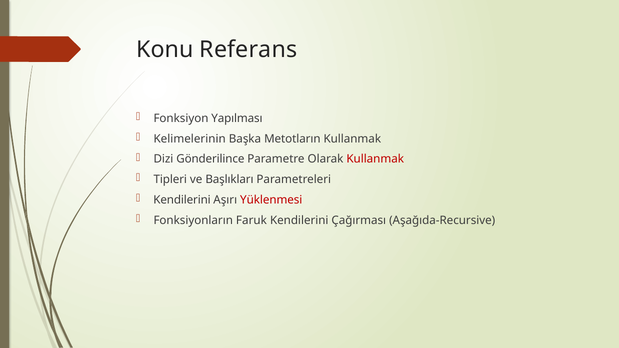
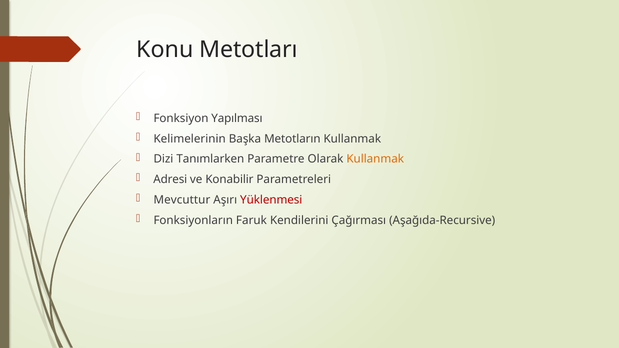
Referans: Referans -> Metotları
Gönderilince: Gönderilince -> Tanımlarken
Kullanmak at (375, 159) colour: red -> orange
Tipleri: Tipleri -> Adresi
Başlıkları: Başlıkları -> Konabilir
Kendilerini at (182, 200): Kendilerini -> Mevcuttur
